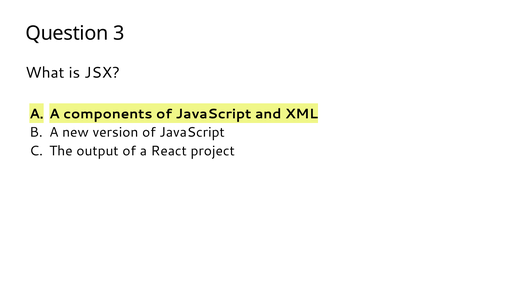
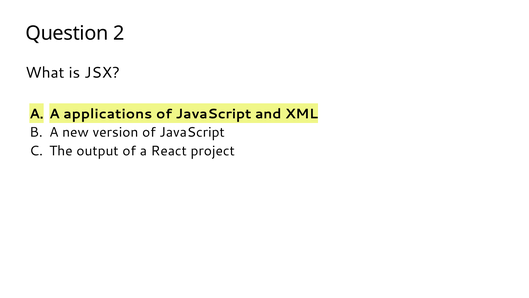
3: 3 -> 2
components: components -> applications
